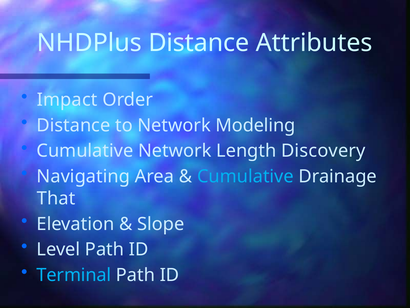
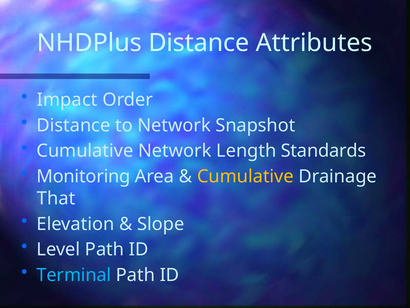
Modeling: Modeling -> Snapshot
Discovery: Discovery -> Standards
Navigating: Navigating -> Monitoring
Cumulative at (245, 176) colour: light blue -> yellow
